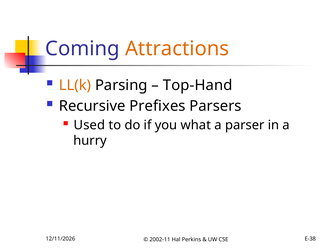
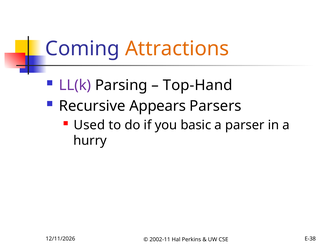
LL(k colour: orange -> purple
Prefixes: Prefixes -> Appears
what: what -> basic
